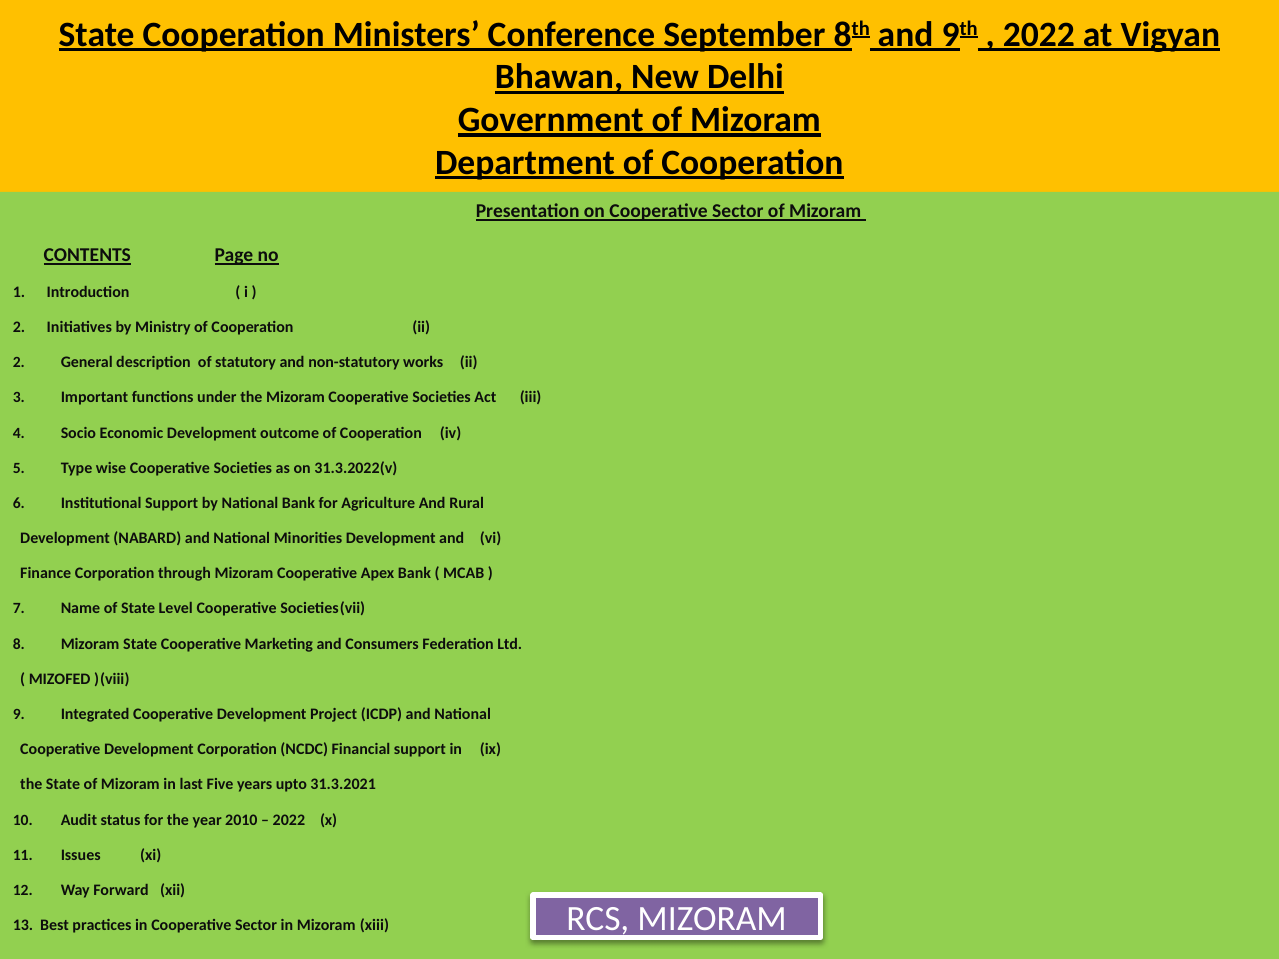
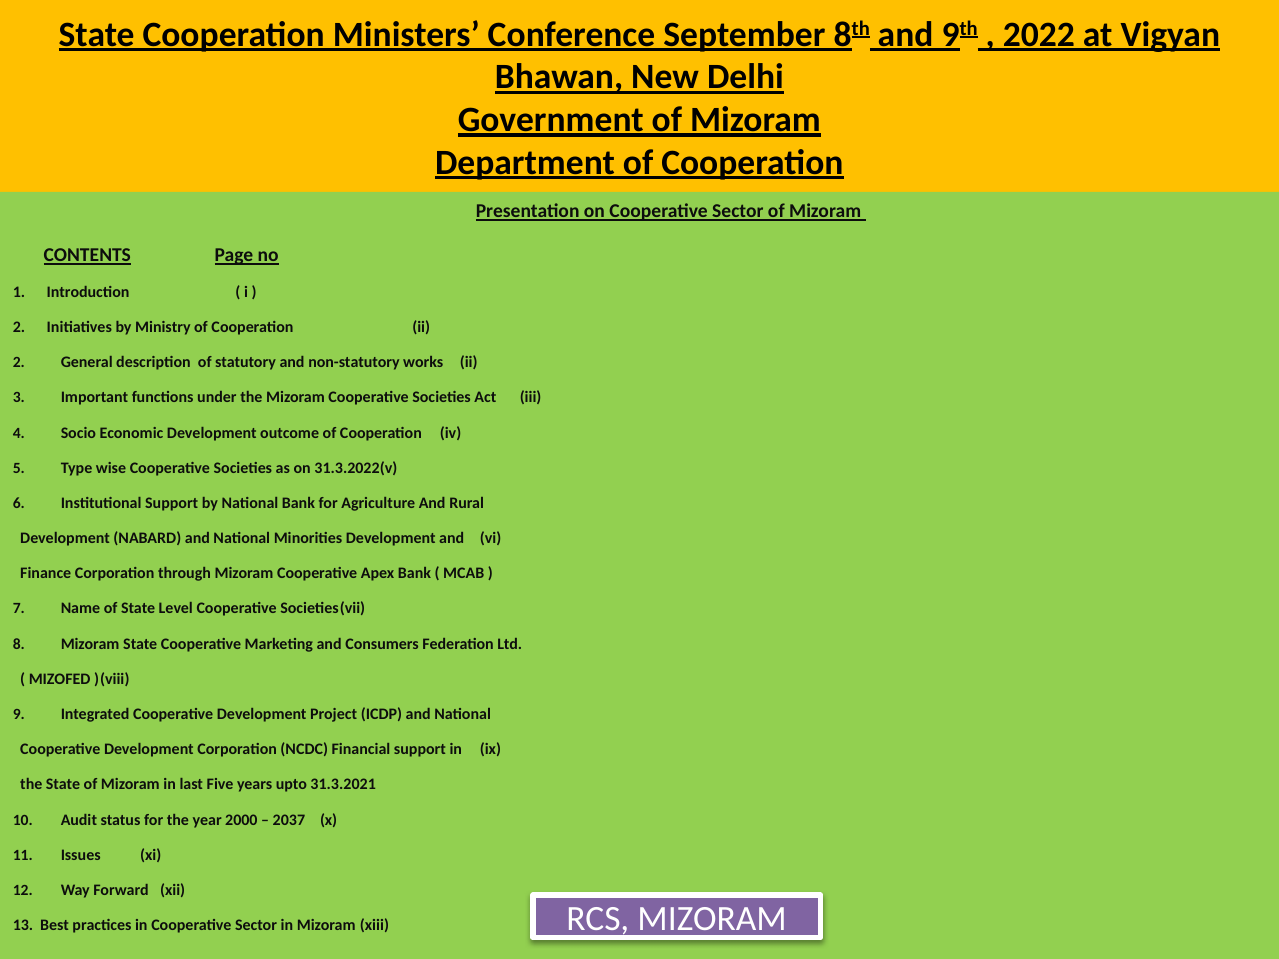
2010: 2010 -> 2000
2022 at (289, 820): 2022 -> 2037
